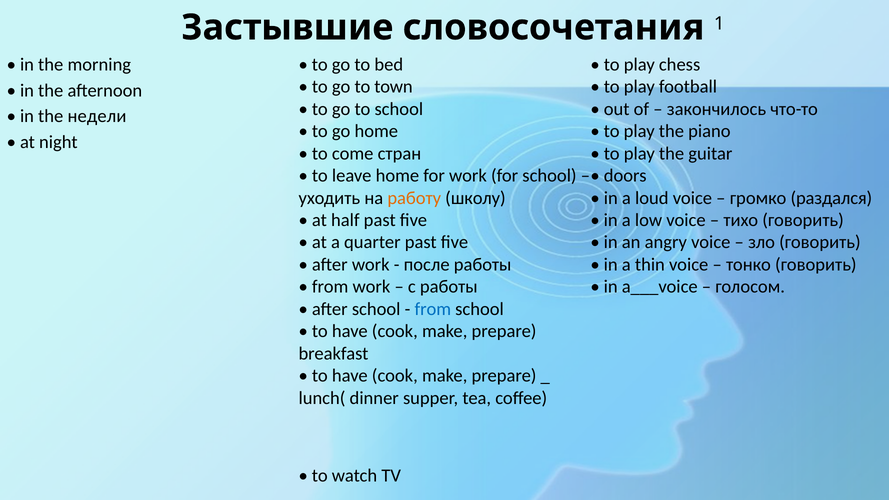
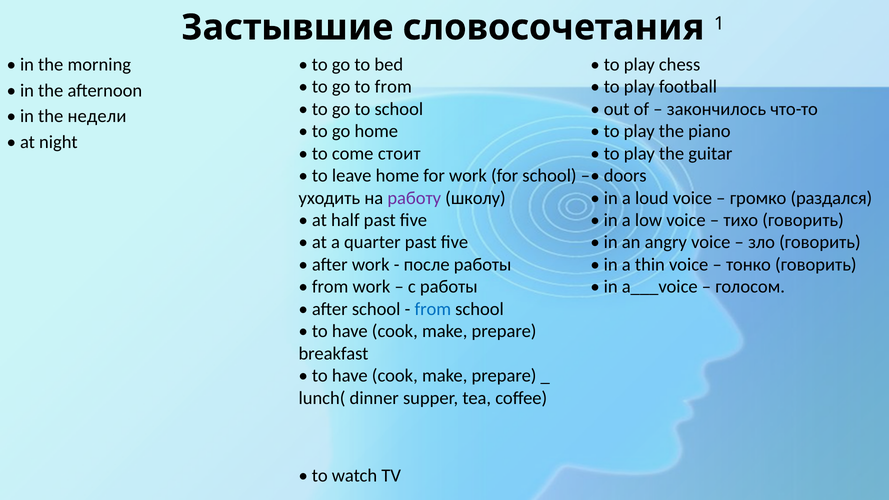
to town: town -> from
стран: стран -> стоит
работу colour: orange -> purple
